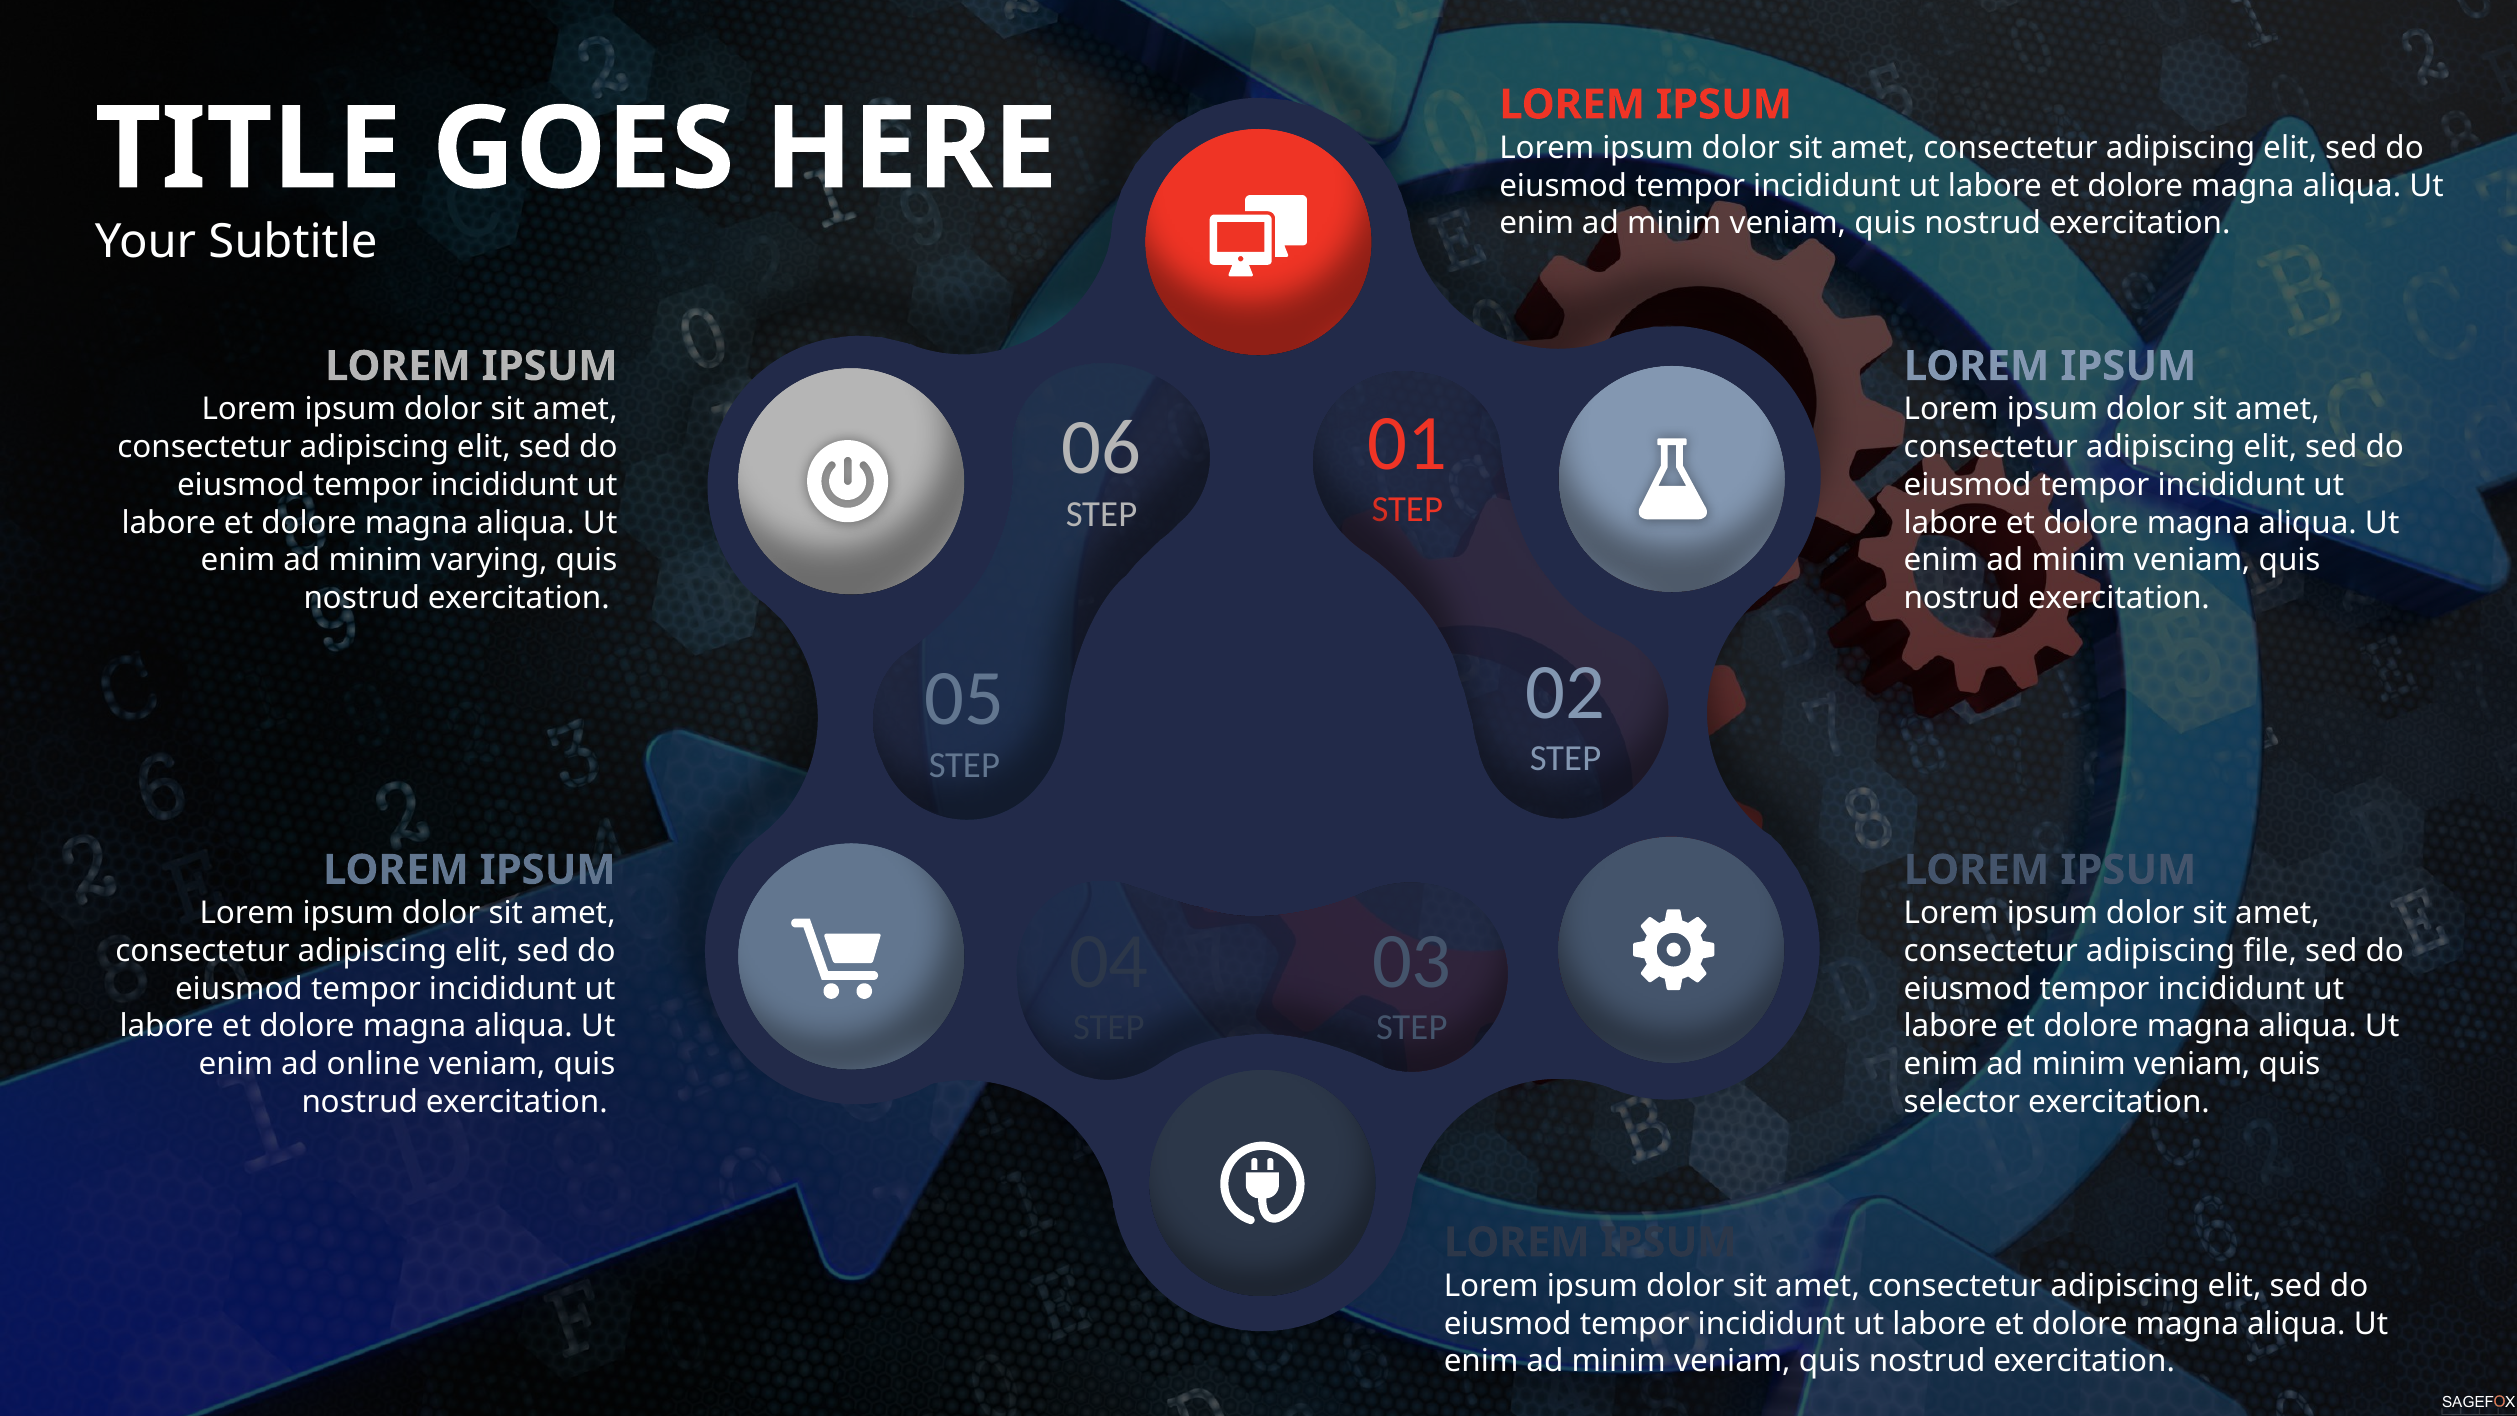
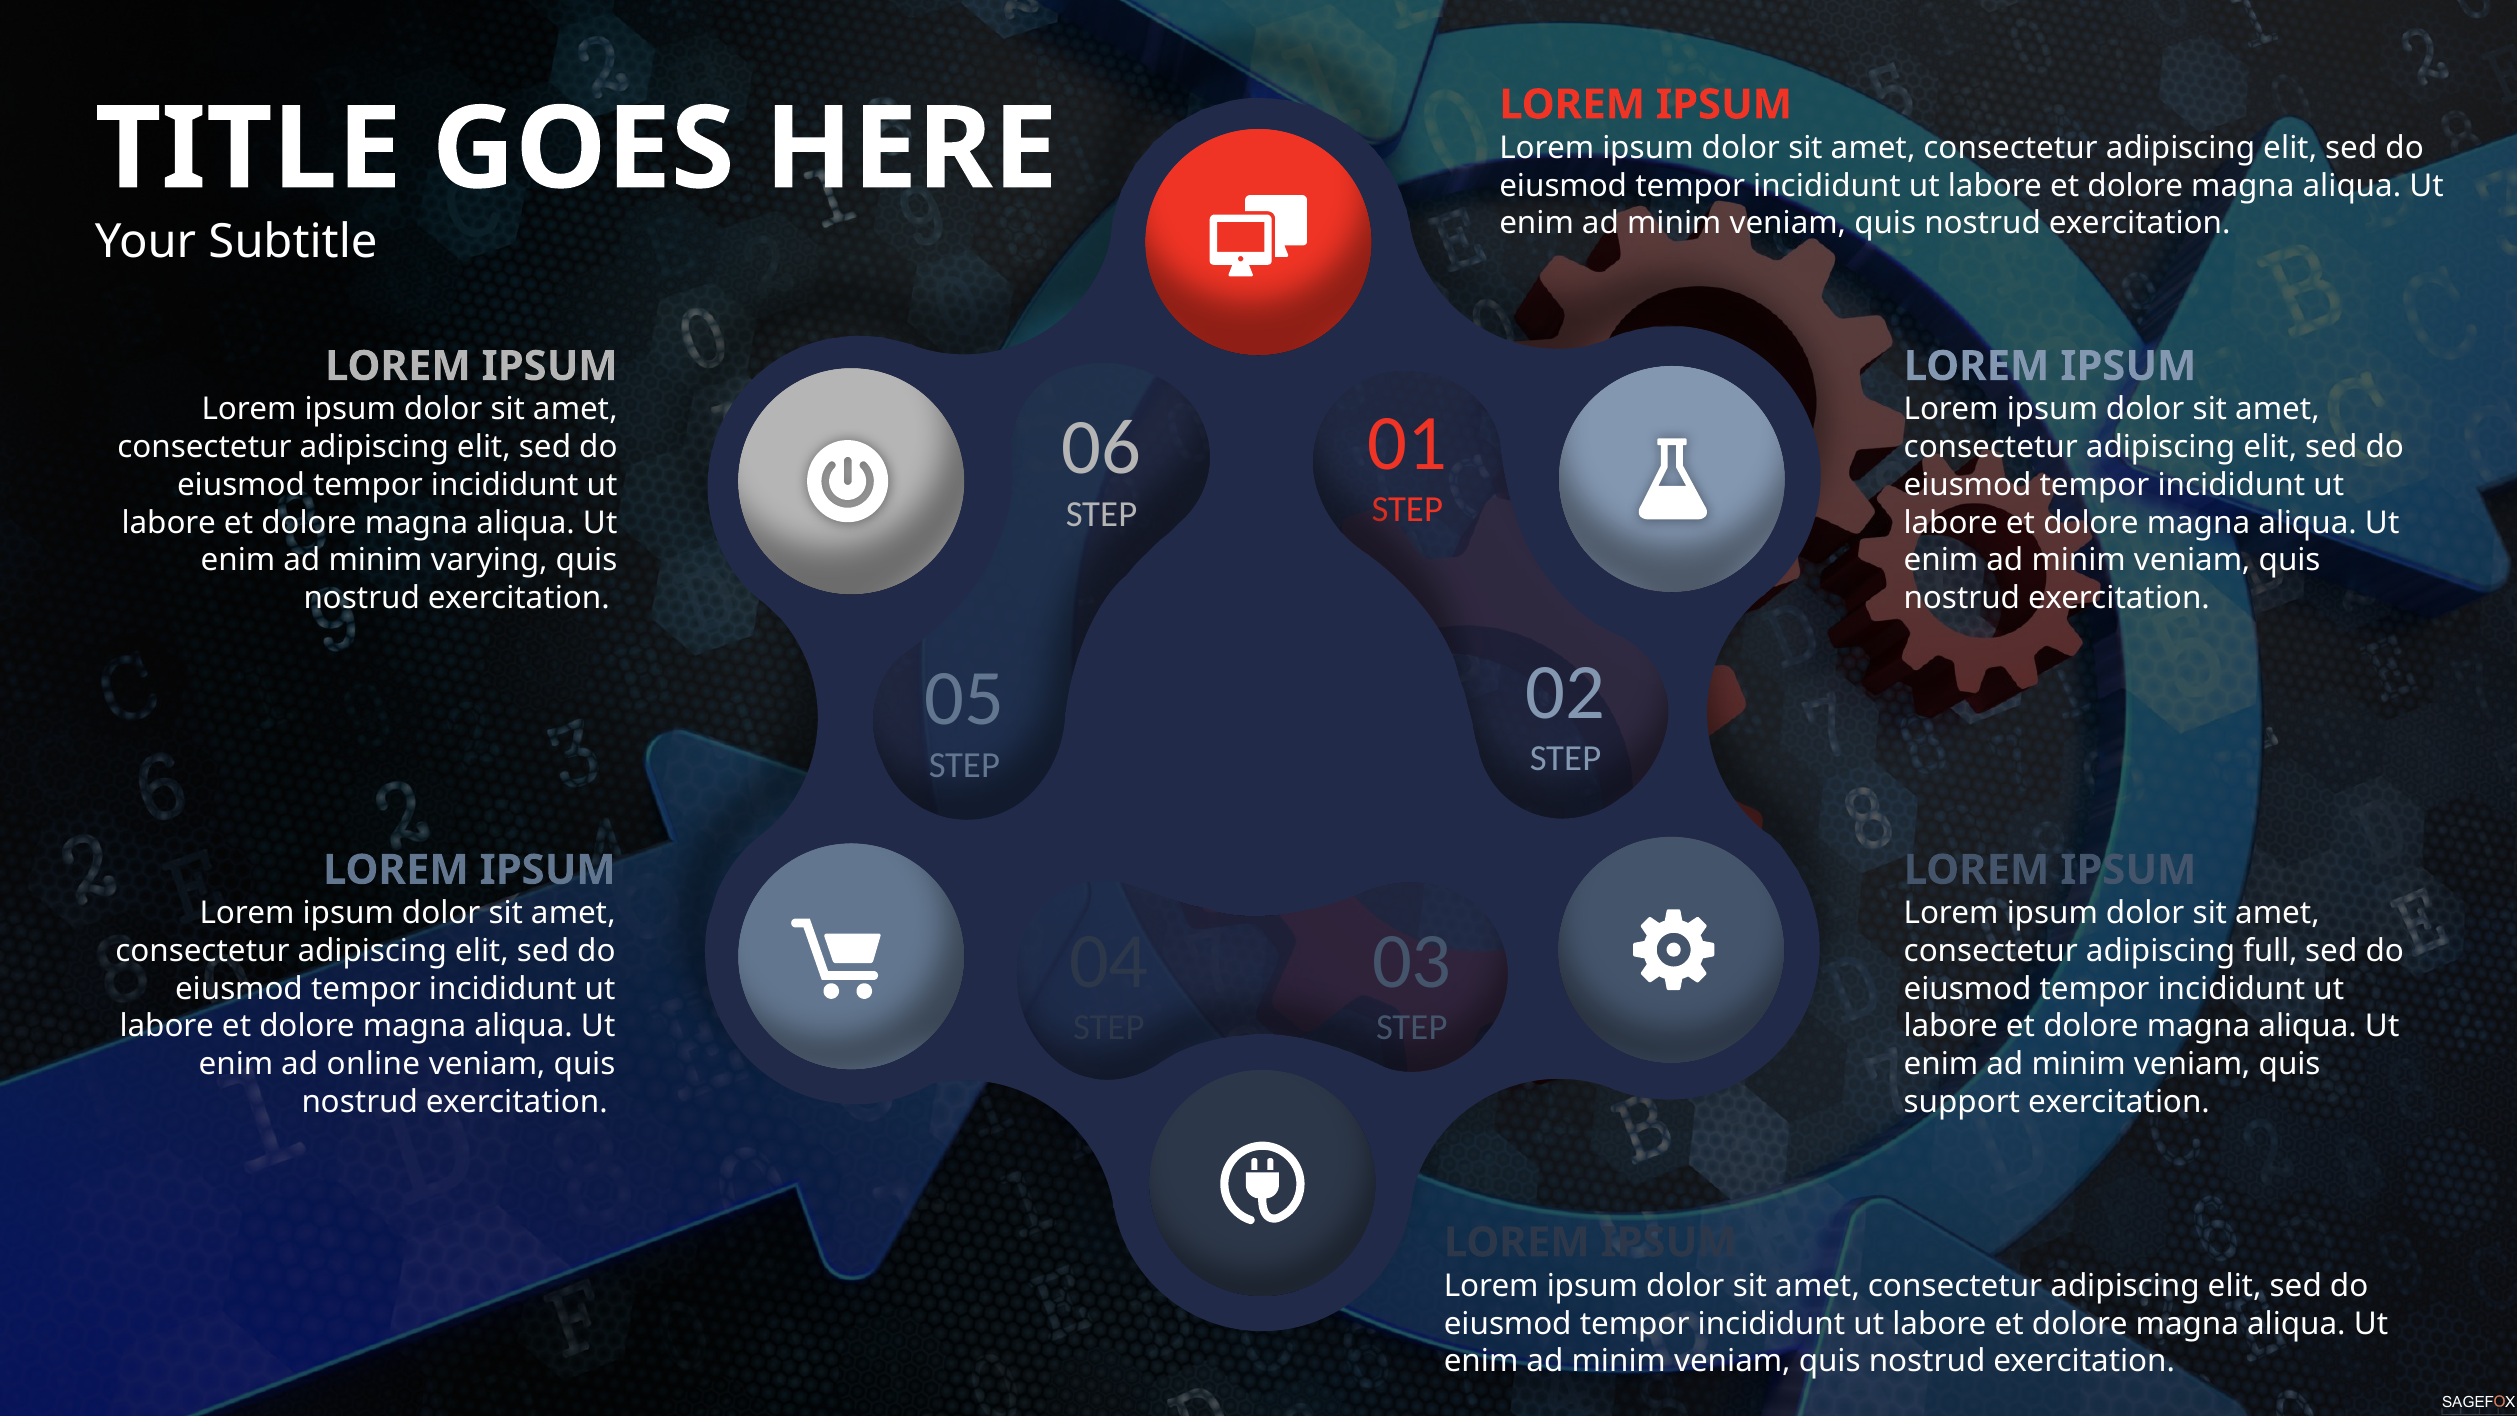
file: file -> full
selector: selector -> support
